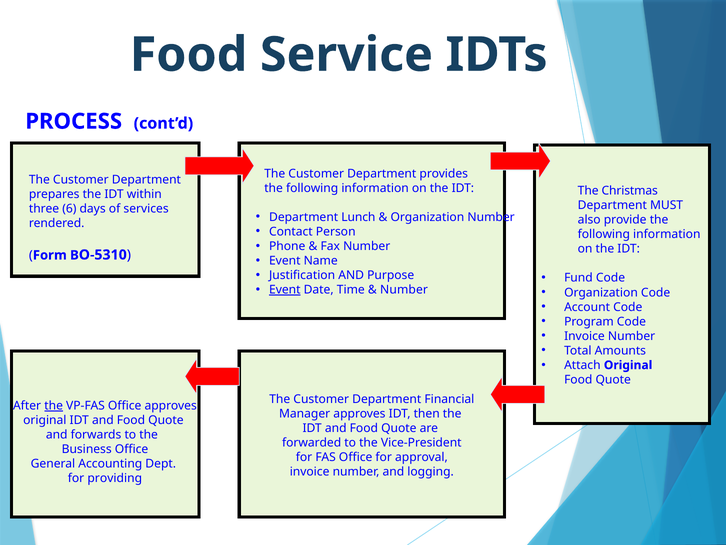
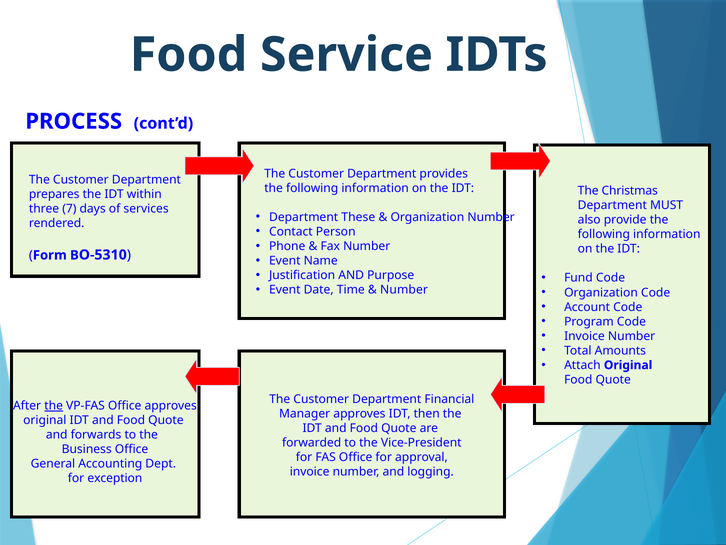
6: 6 -> 7
Lunch: Lunch -> These
Event at (285, 290) underline: present -> none
providing: providing -> exception
